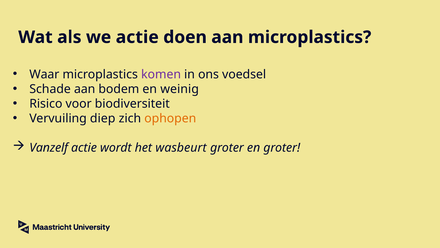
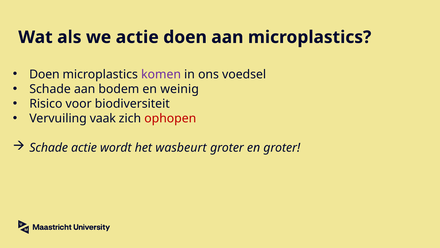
Waar at (44, 74): Waar -> Doen
diep: diep -> vaak
ophopen colour: orange -> red
Vanzelf at (49, 148): Vanzelf -> Schade
